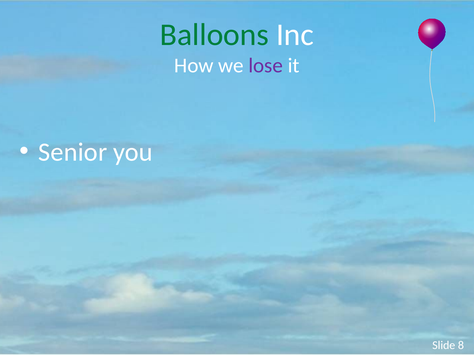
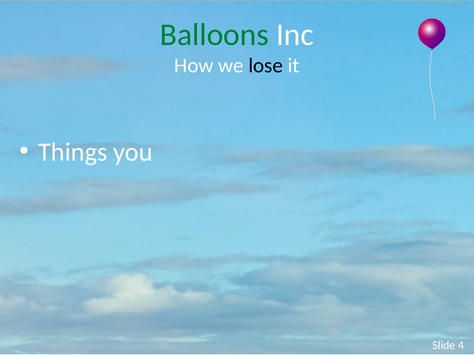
lose colour: purple -> black
Senior: Senior -> Things
8: 8 -> 4
